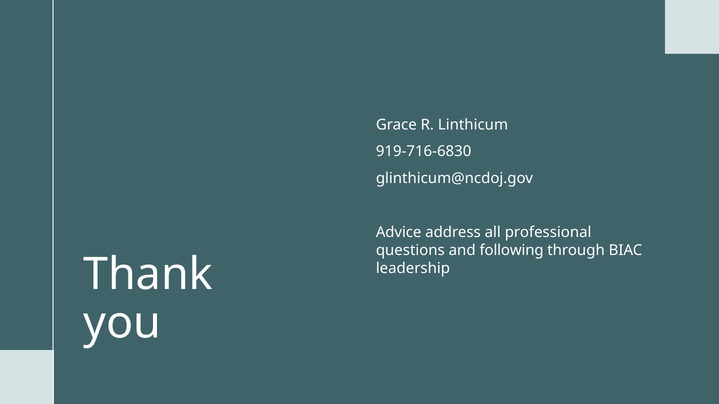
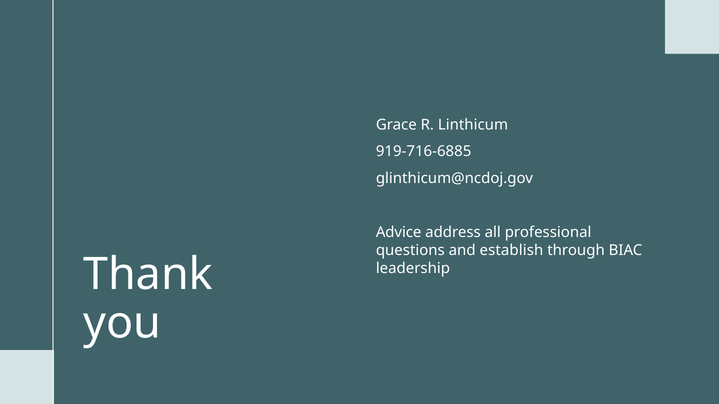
919-716-6830: 919-716-6830 -> 919-716-6885
following: following -> establish
